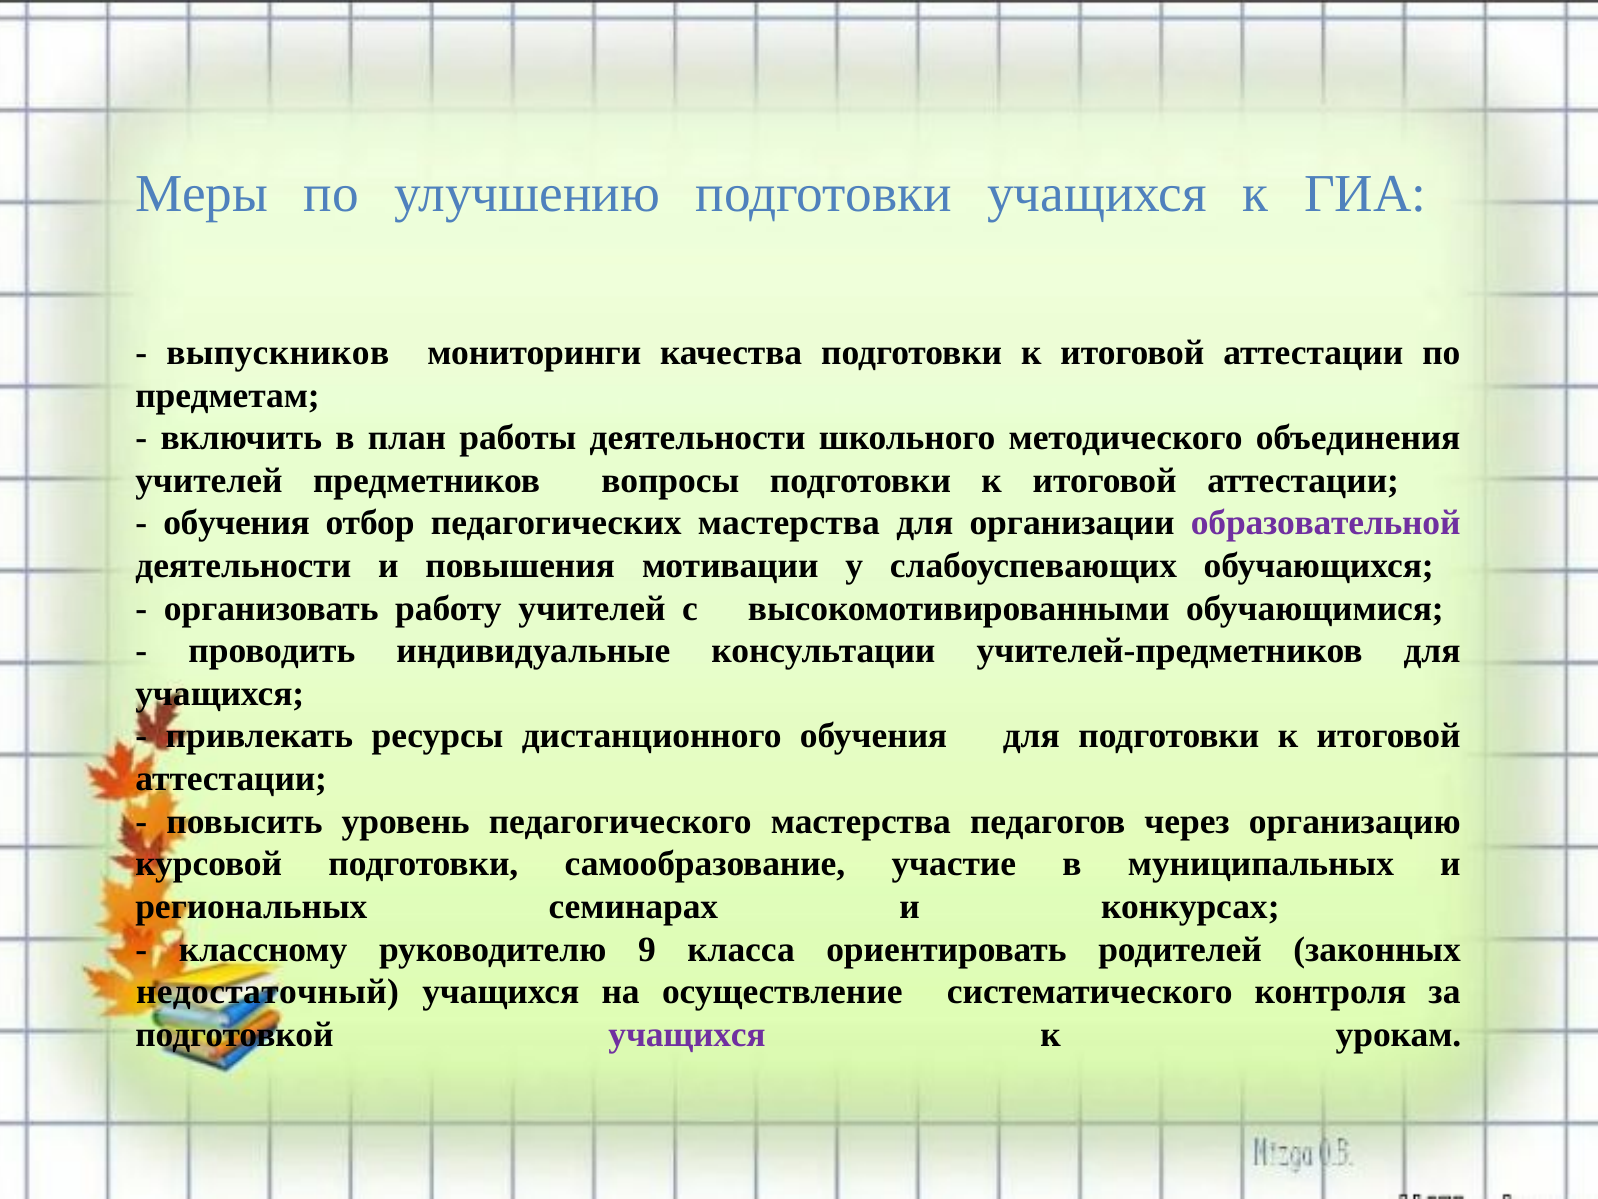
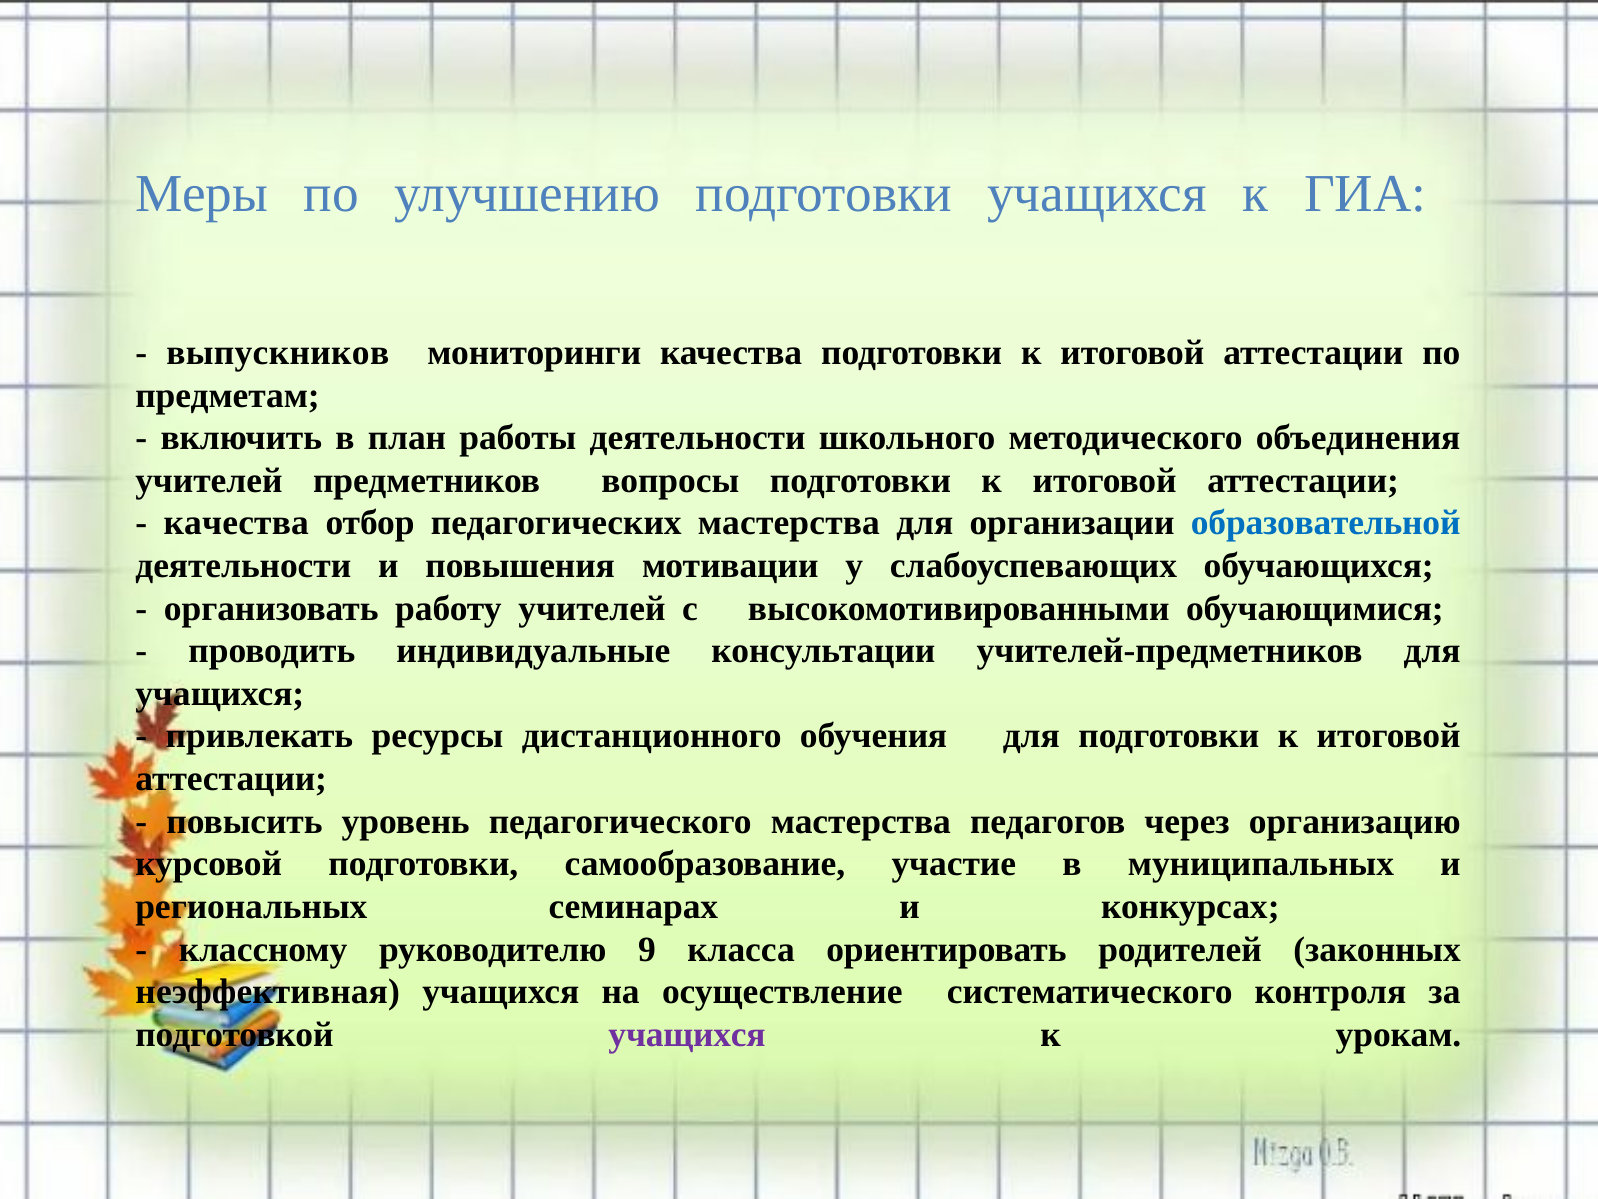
обучения at (237, 523): обучения -> качества
образовательной colour: purple -> blue
недостаточный: недостаточный -> неэффективная
